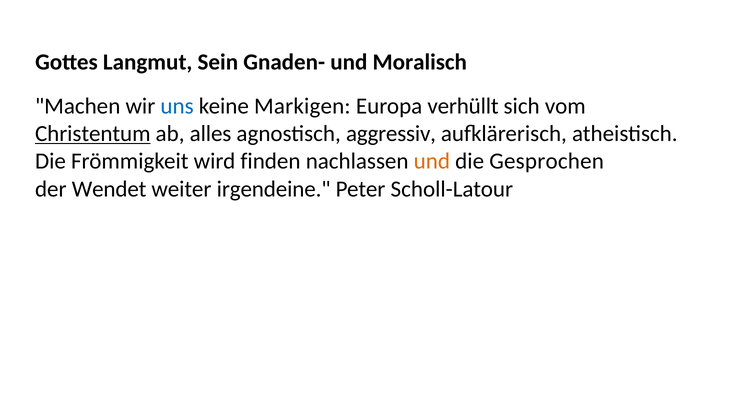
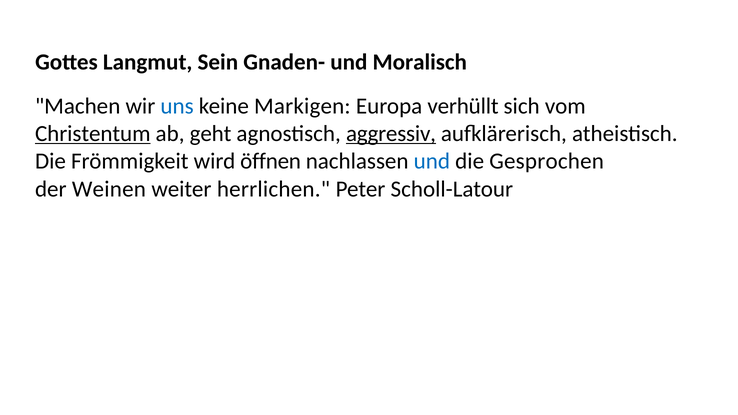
alles: alles -> geht
aggressiv underline: none -> present
finden: finden -> öffnen
und at (432, 161) colour: orange -> blue
Wendet: Wendet -> Weinen
irgendeine: irgendeine -> herrlichen
